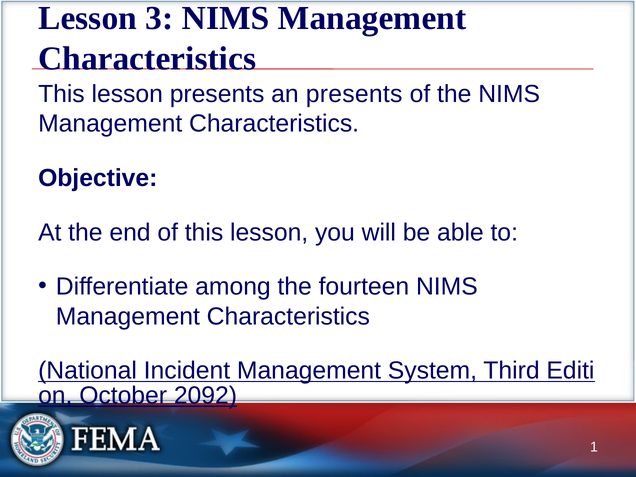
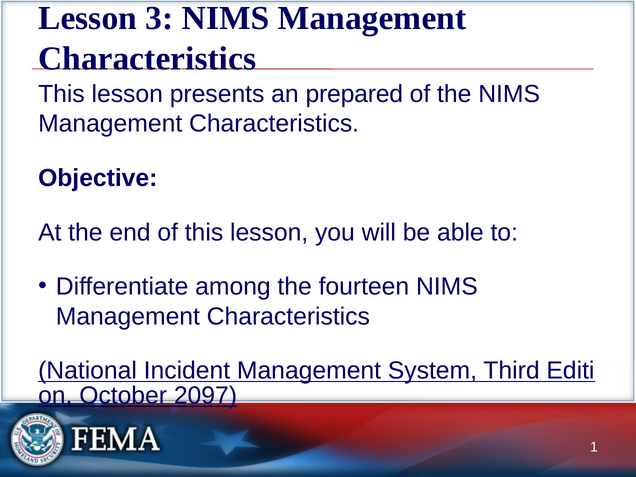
an presents: presents -> prepared
2092: 2092 -> 2097
